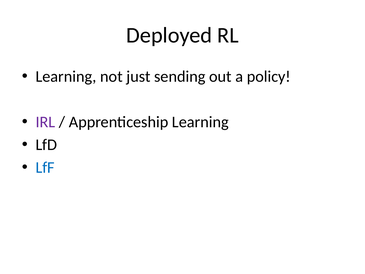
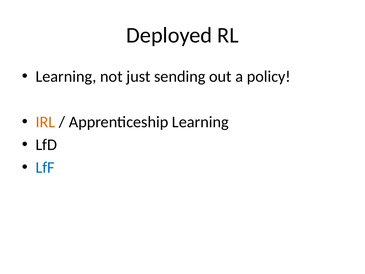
IRL colour: purple -> orange
